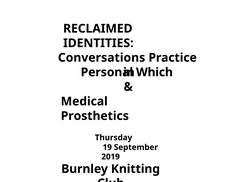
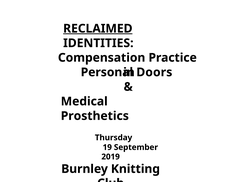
RECLAIMED underline: none -> present
Conversations: Conversations -> Compensation
Which: Which -> Doors
